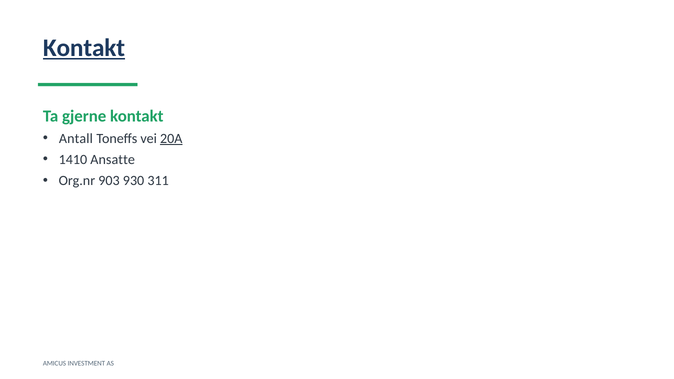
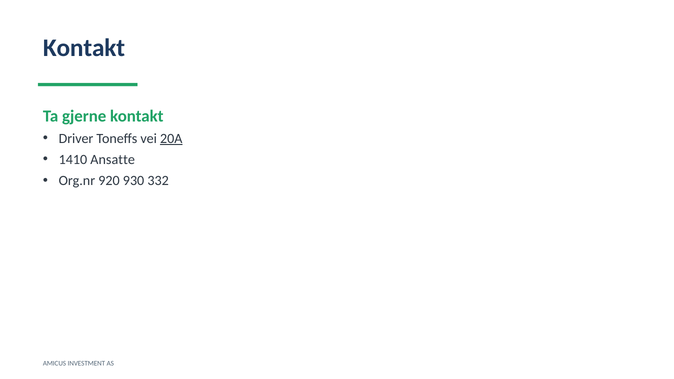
Kontakt at (84, 48) underline: present -> none
Antall: Antall -> Driver
903: 903 -> 920
311: 311 -> 332
